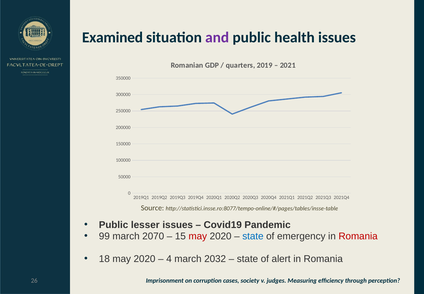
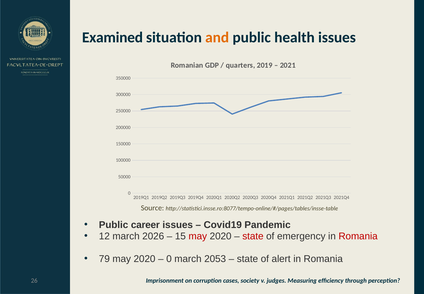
and colour: purple -> orange
lesser: lesser -> career
99: 99 -> 12
2070: 2070 -> 2026
state at (253, 236) colour: blue -> red
18: 18 -> 79
4 at (169, 258): 4 -> 0
2032: 2032 -> 2053
